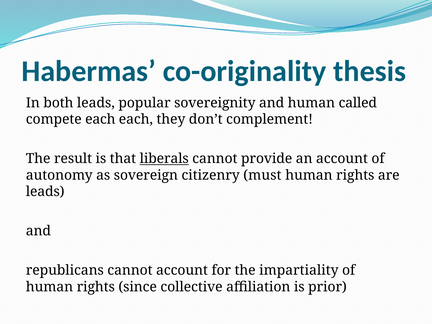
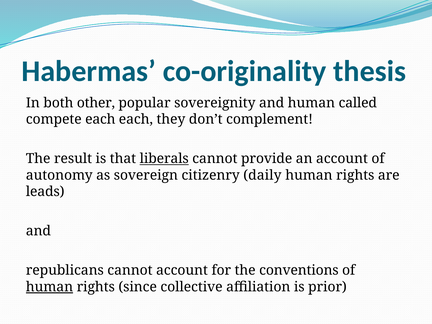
both leads: leads -> other
must: must -> daily
impartiality: impartiality -> conventions
human at (49, 287) underline: none -> present
